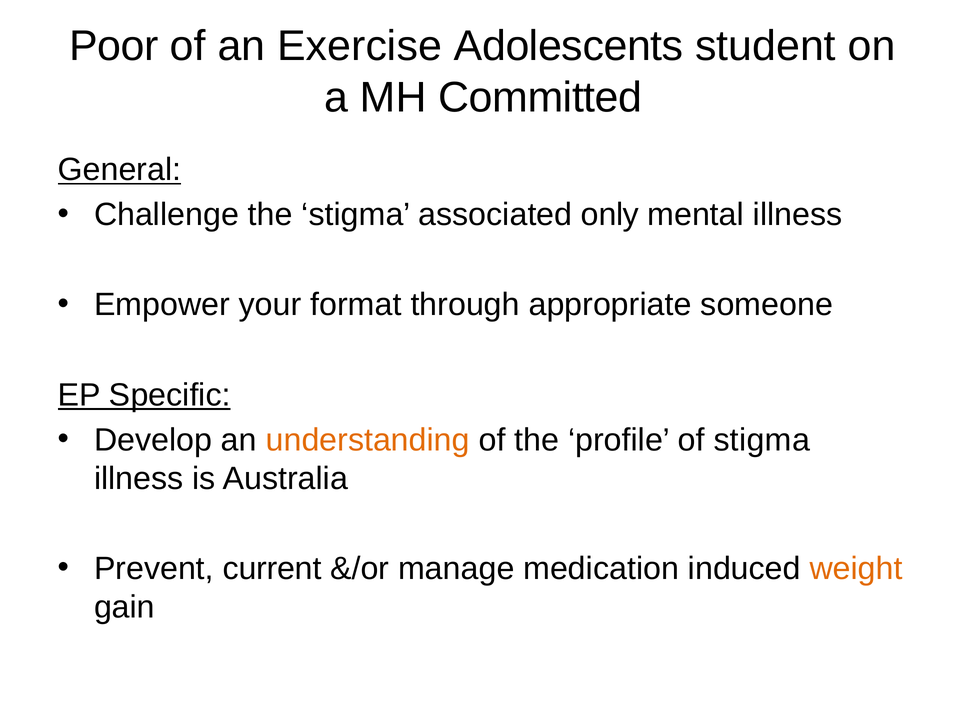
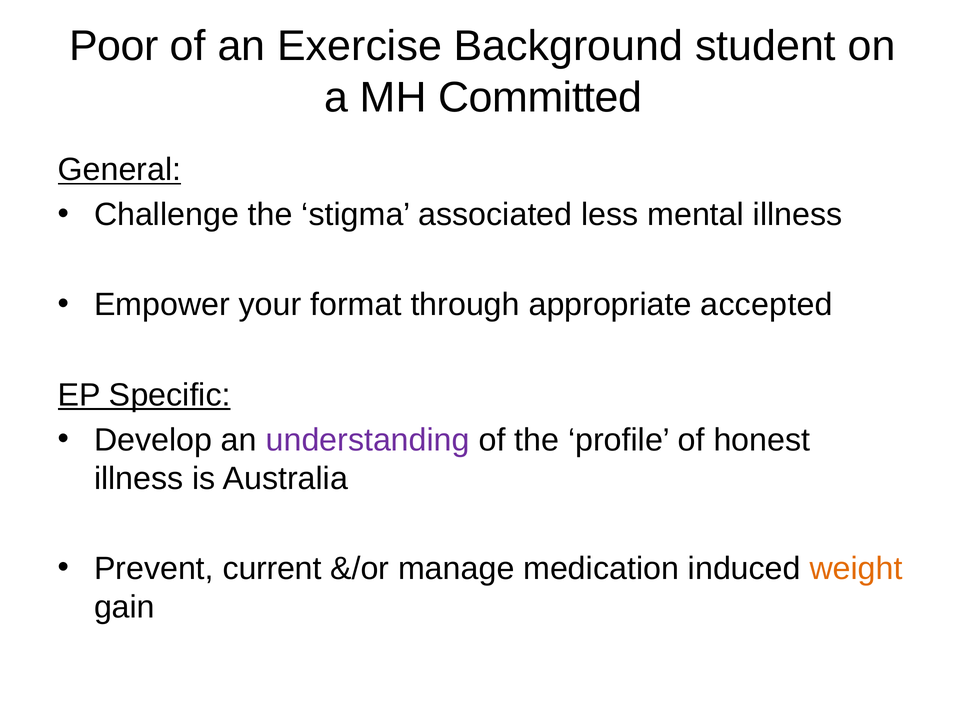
Adolescents: Adolescents -> Background
only: only -> less
someone: someone -> accepted
understanding colour: orange -> purple
of stigma: stigma -> honest
